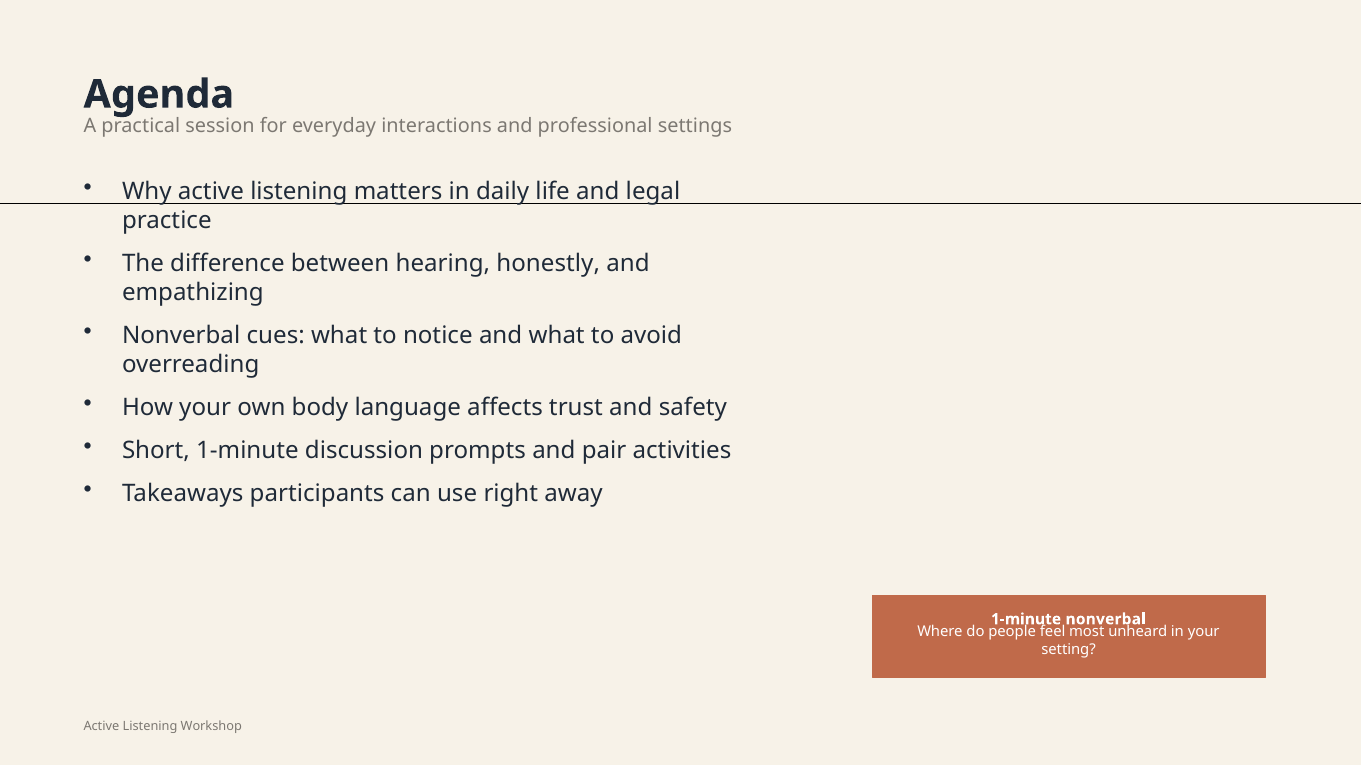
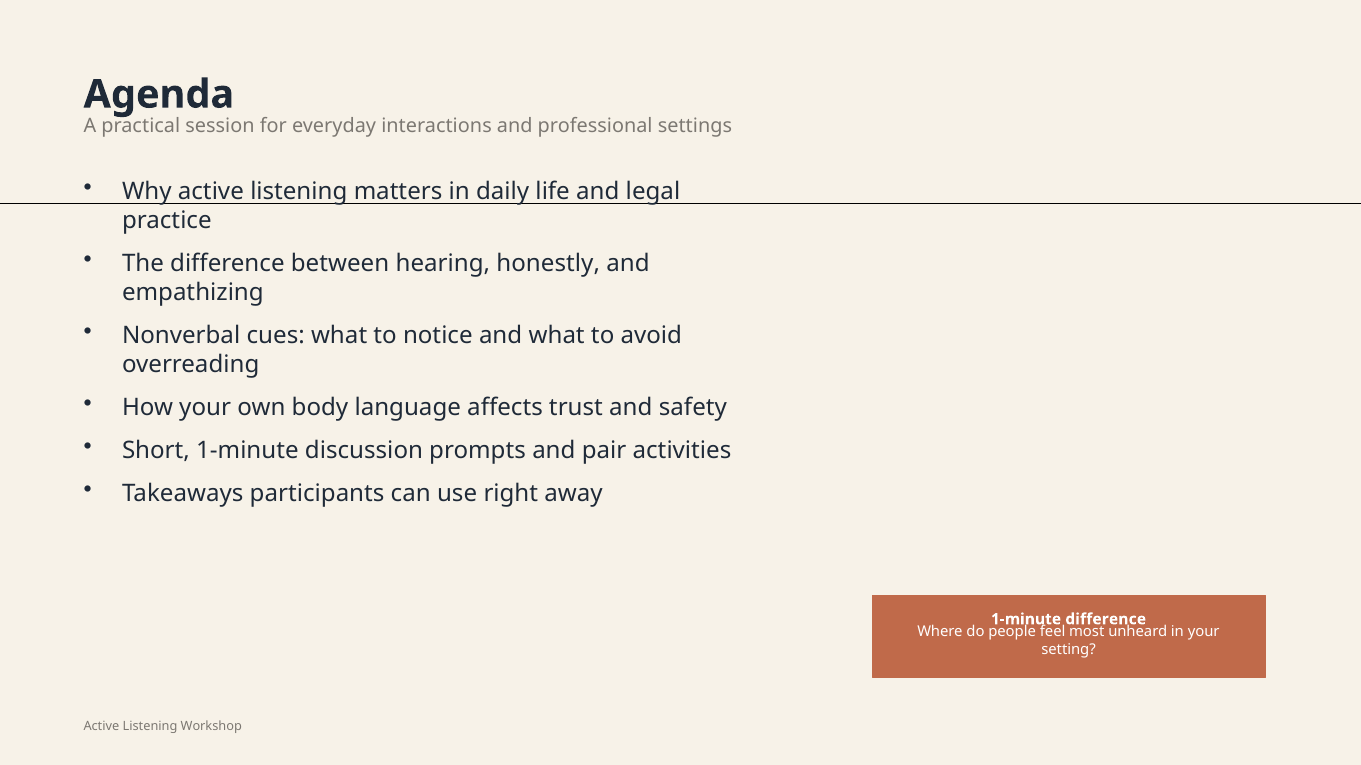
1-minute nonverbal: nonverbal -> difference
